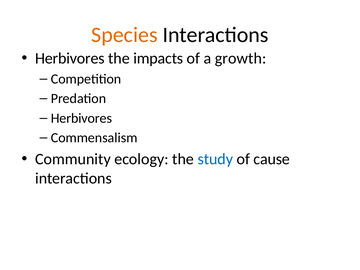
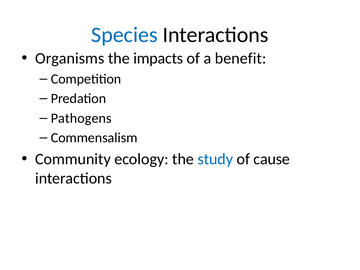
Species colour: orange -> blue
Herbivores at (70, 58): Herbivores -> Organisms
growth: growth -> benefit
Herbivores at (81, 118): Herbivores -> Pathogens
